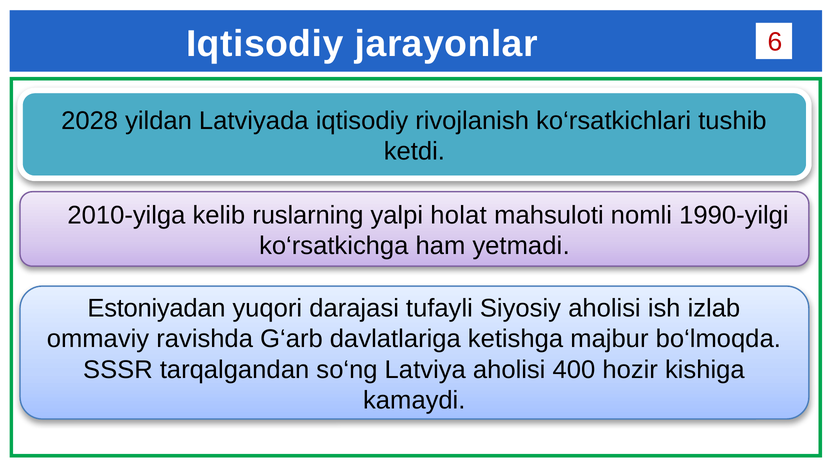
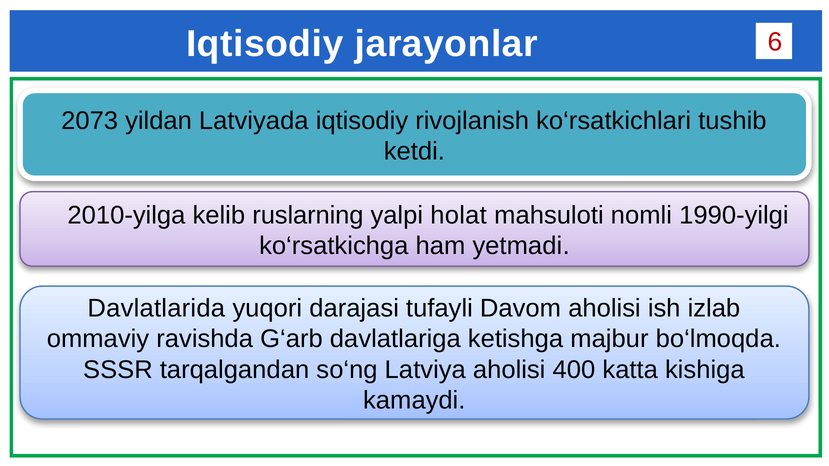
2028: 2028 -> 2073
Estoniyadan: Estoniyadan -> Davlatlarida
Siyosiy: Siyosiy -> Davom
hozir: hozir -> katta
